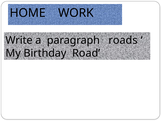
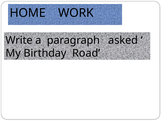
roads: roads -> asked
